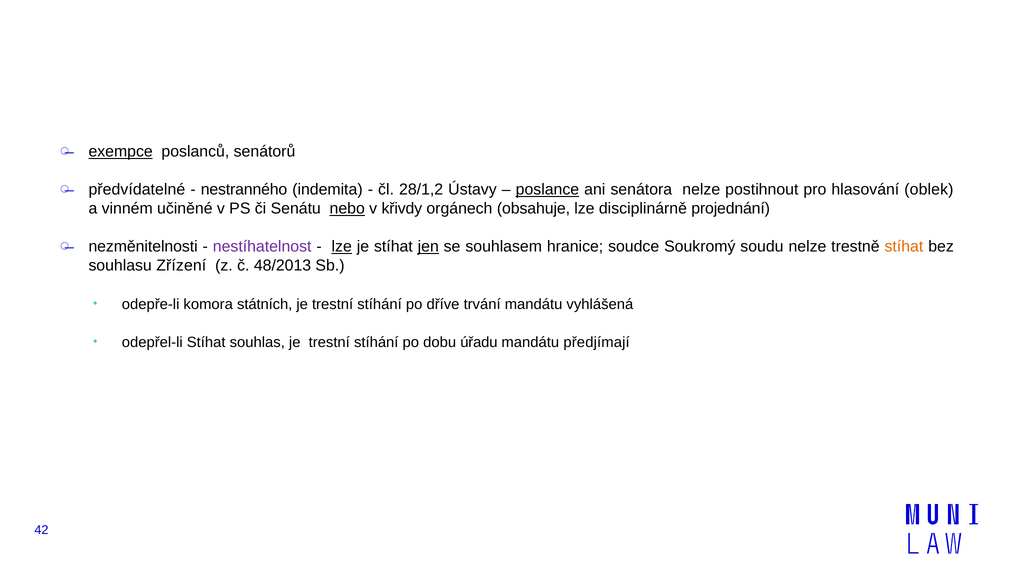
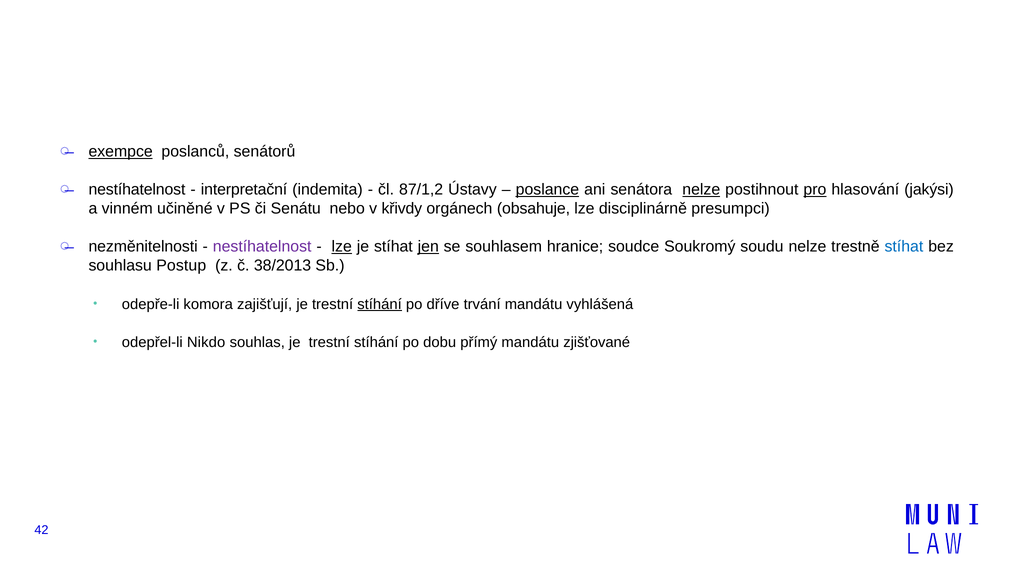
předvídatelné at (137, 190): předvídatelné -> nestíhatelnost
nestranného: nestranného -> interpretační
28/1,2: 28/1,2 -> 87/1,2
nelze at (701, 190) underline: none -> present
pro underline: none -> present
oblek: oblek -> jakýsi
nebo underline: present -> none
projednání: projednání -> presumpci
stíhat at (904, 247) colour: orange -> blue
Zřízení: Zřízení -> Postup
48/2013: 48/2013 -> 38/2013
státních: státních -> zajišťují
stíhání at (380, 304) underline: none -> present
odepřel-li Stíhat: Stíhat -> Nikdo
úřadu: úřadu -> přímý
předjímají: předjímají -> zjišťované
